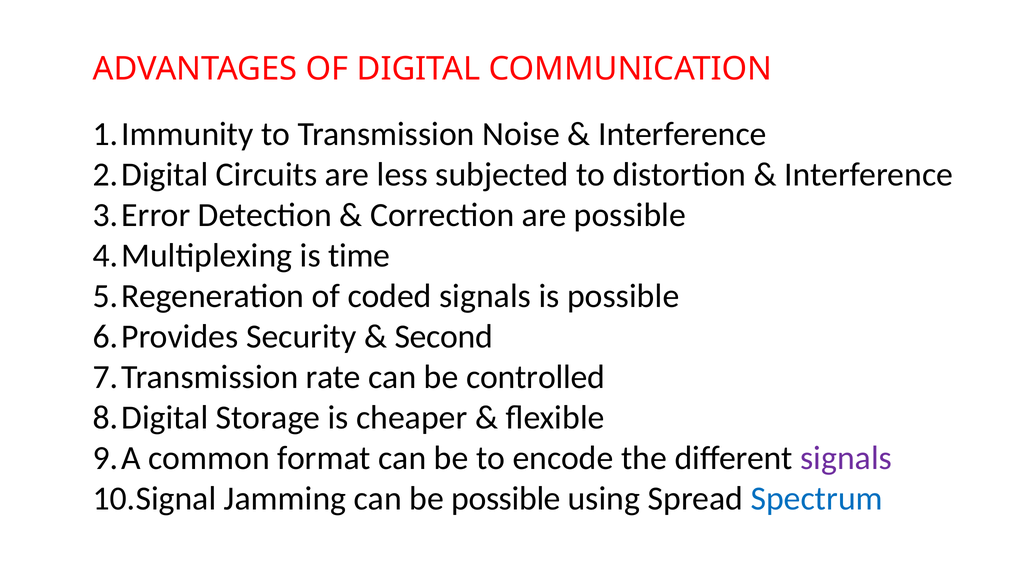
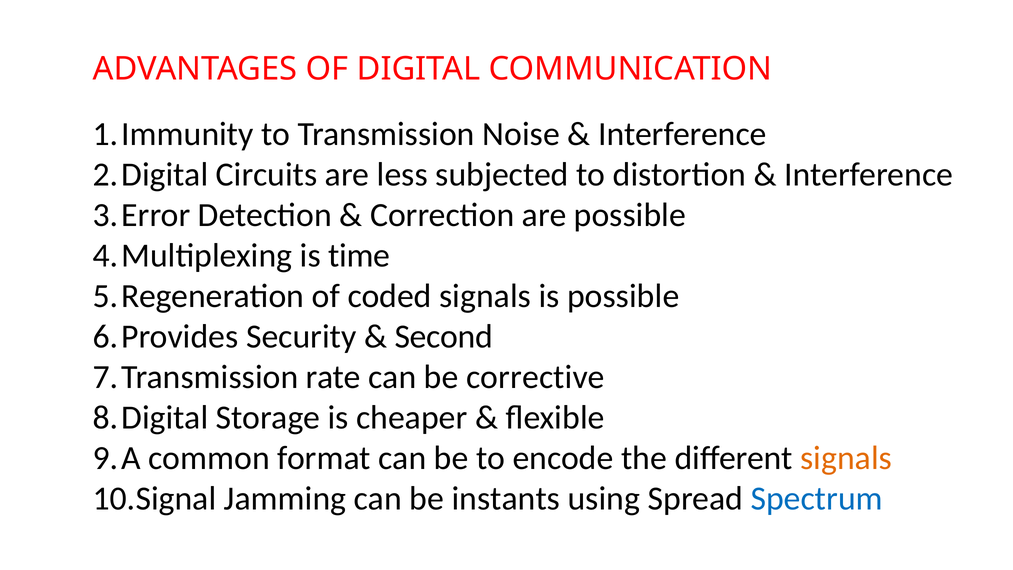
controlled: controlled -> corrective
signals at (846, 458) colour: purple -> orange
be possible: possible -> instants
